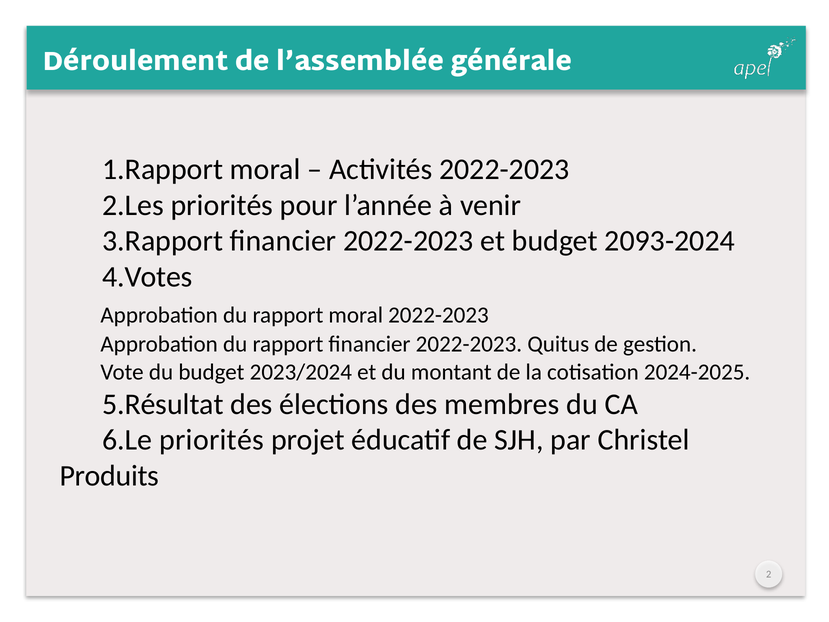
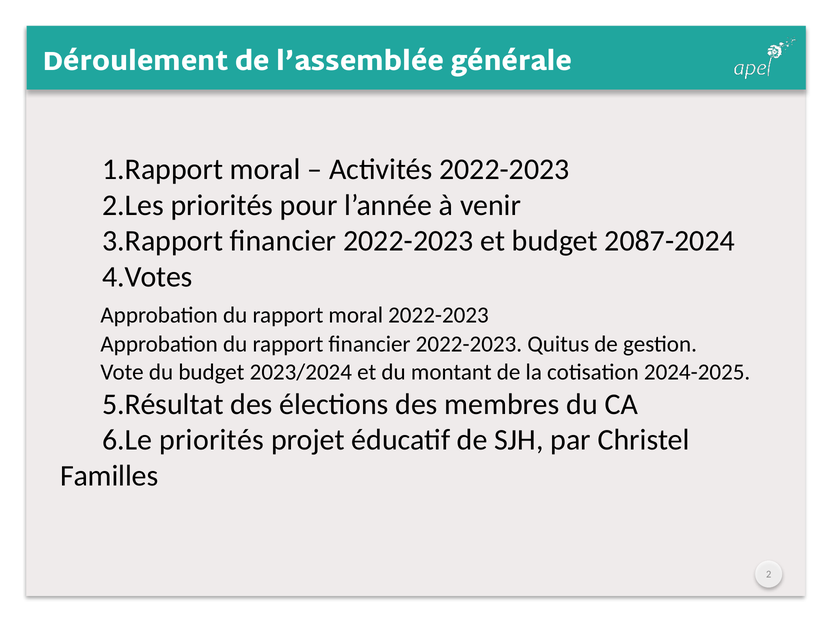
2093-2024: 2093-2024 -> 2087-2024
Produits: Produits -> Familles
